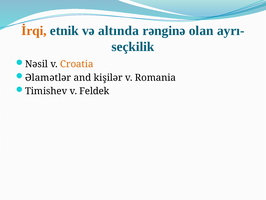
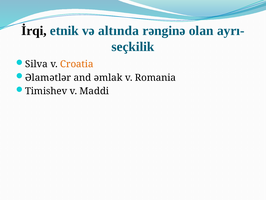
İrqi colour: orange -> black
Nəsil: Nəsil -> Silva
kişilər: kişilər -> əmlak
Feldek: Feldek -> Maddi
